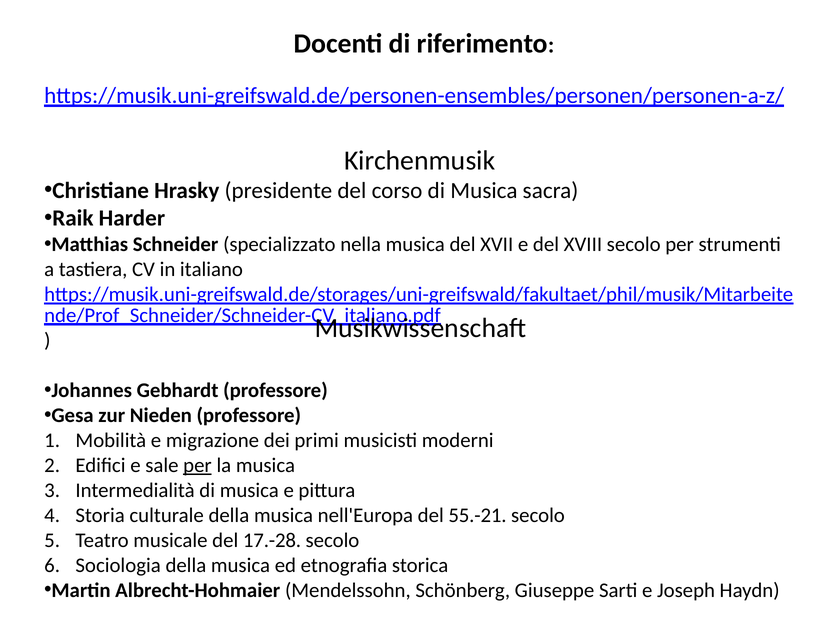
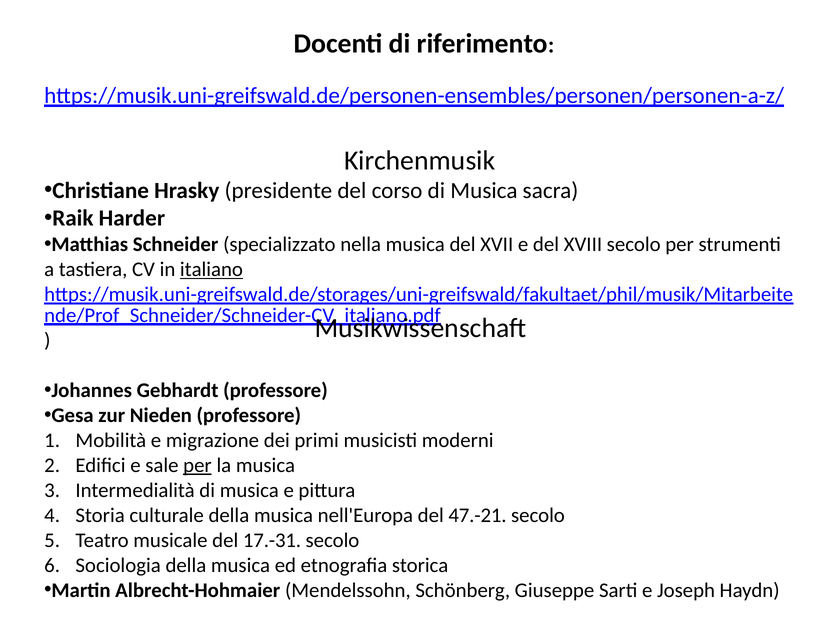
italiano underline: none -> present
55.-21: 55.-21 -> 47.-21
17.-28: 17.-28 -> 17.-31
